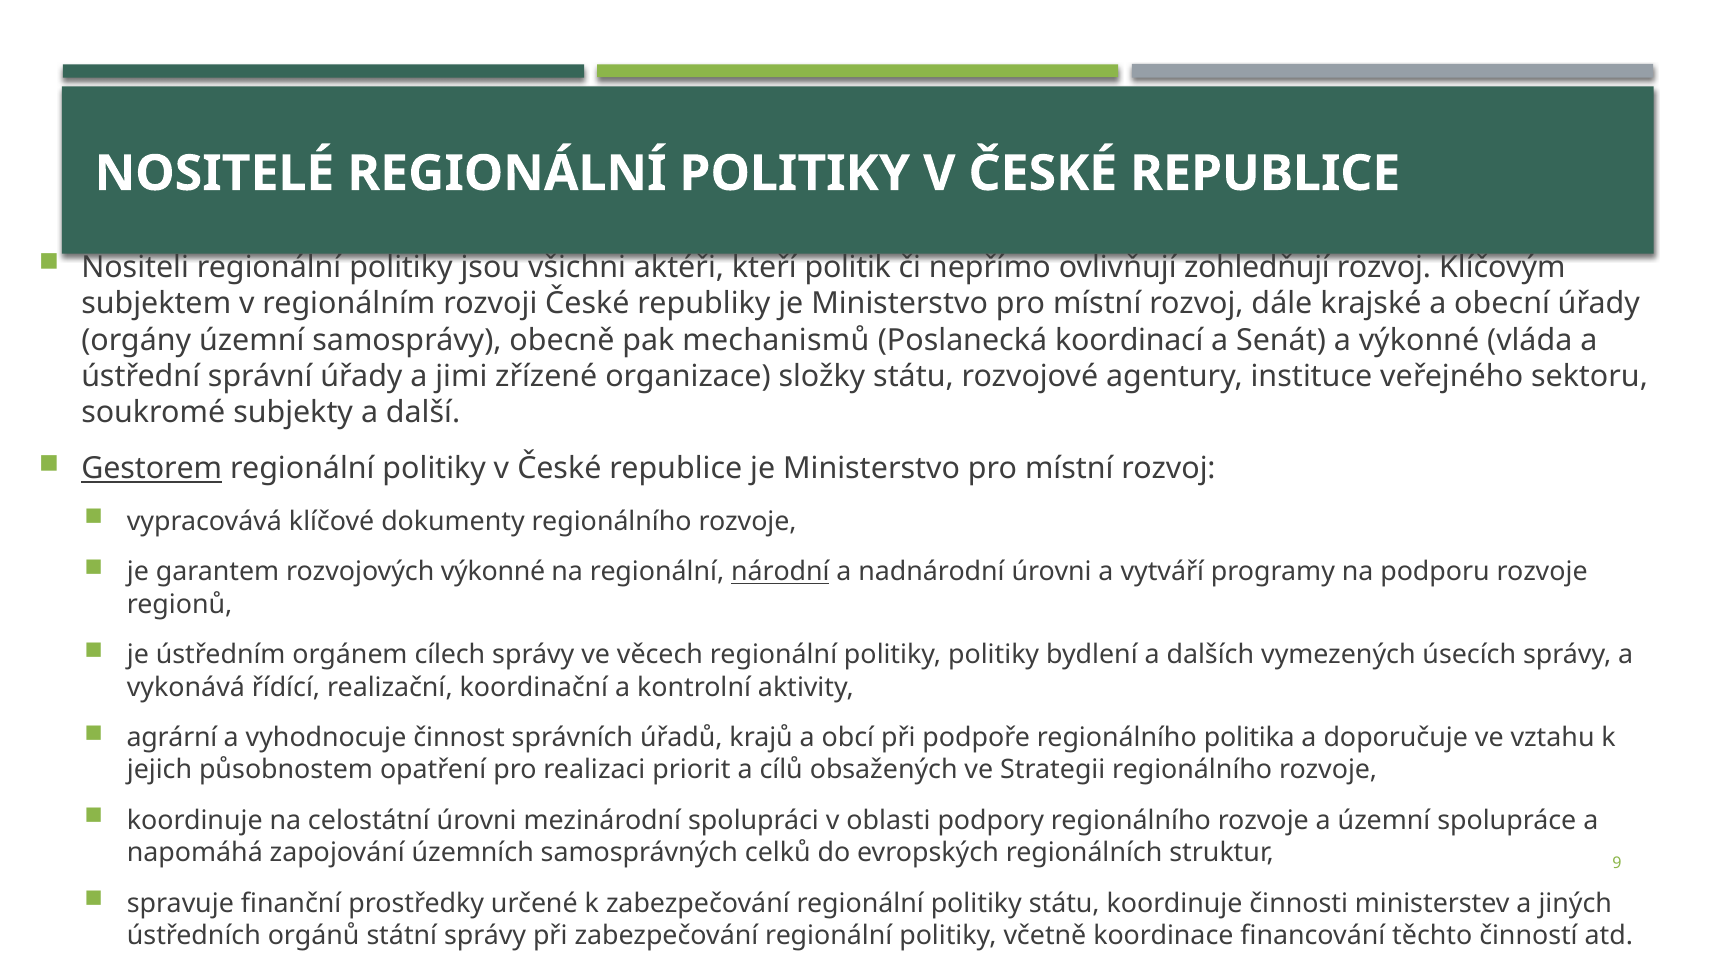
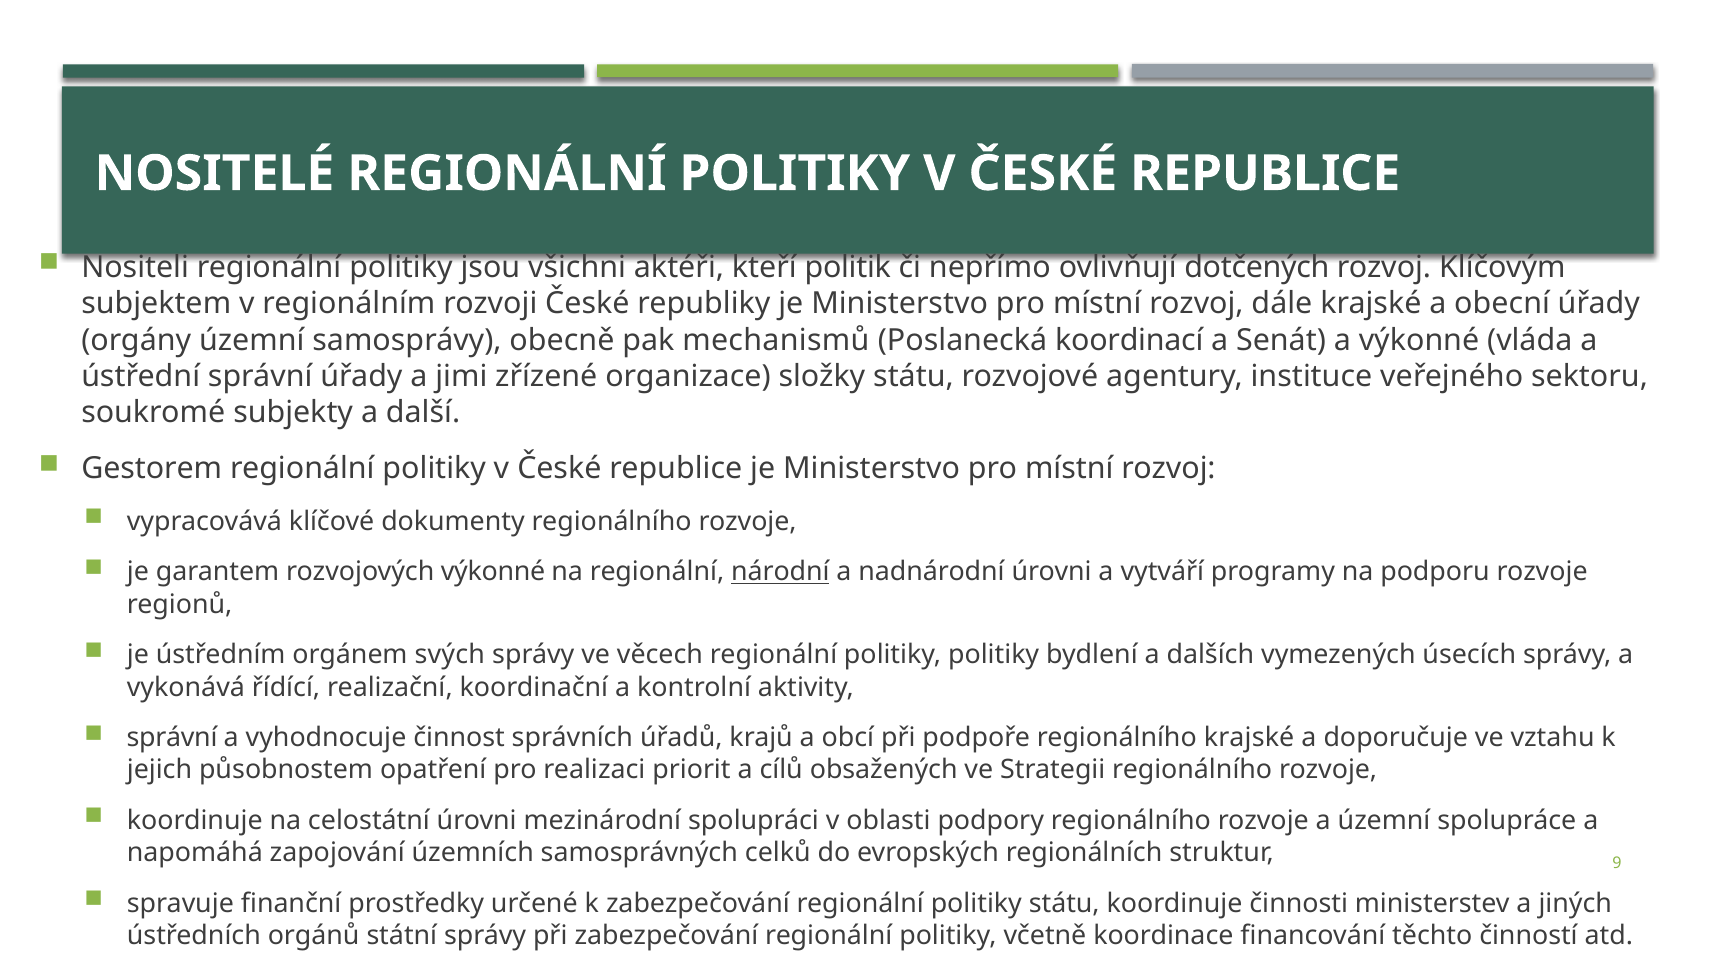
zohledňují: zohledňují -> dotčených
Gestorem underline: present -> none
cílech: cílech -> svých
agrární at (172, 738): agrární -> správní
regionálního politika: politika -> krajské
